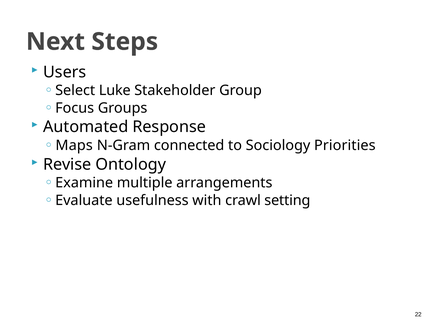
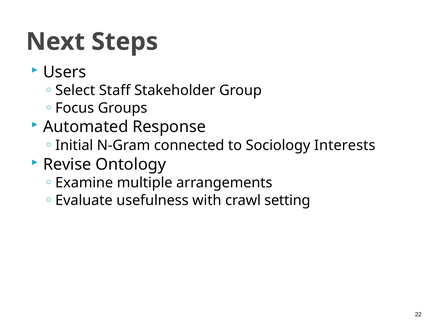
Luke: Luke -> Staff
Maps: Maps -> Initial
Priorities: Priorities -> Interests
